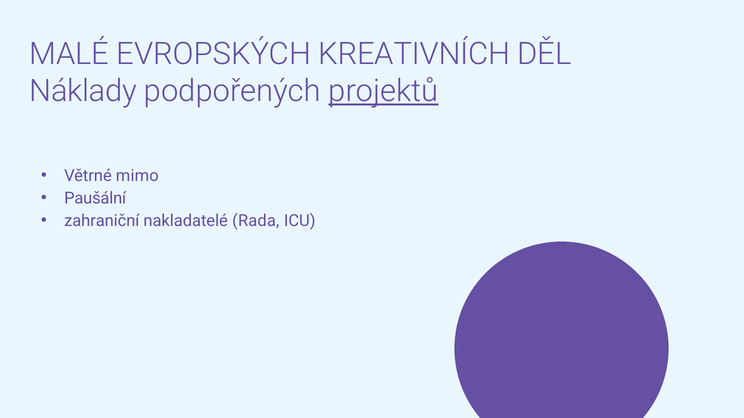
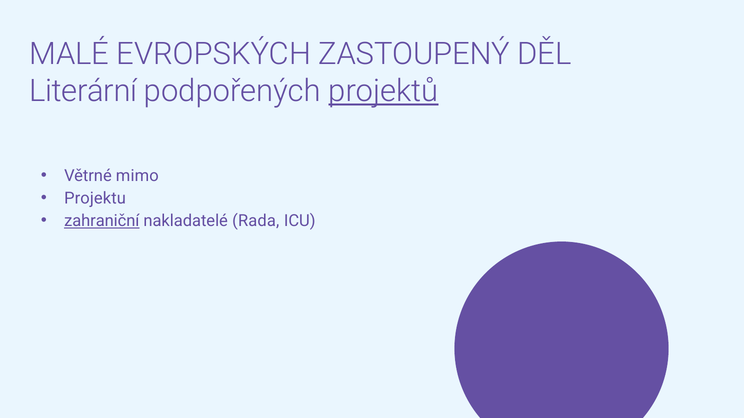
KREATIVNÍCH: KREATIVNÍCH -> ZASTOUPENÝ
Náklady: Náklady -> Literární
Paušální: Paušální -> Projektu
zahraniční underline: none -> present
